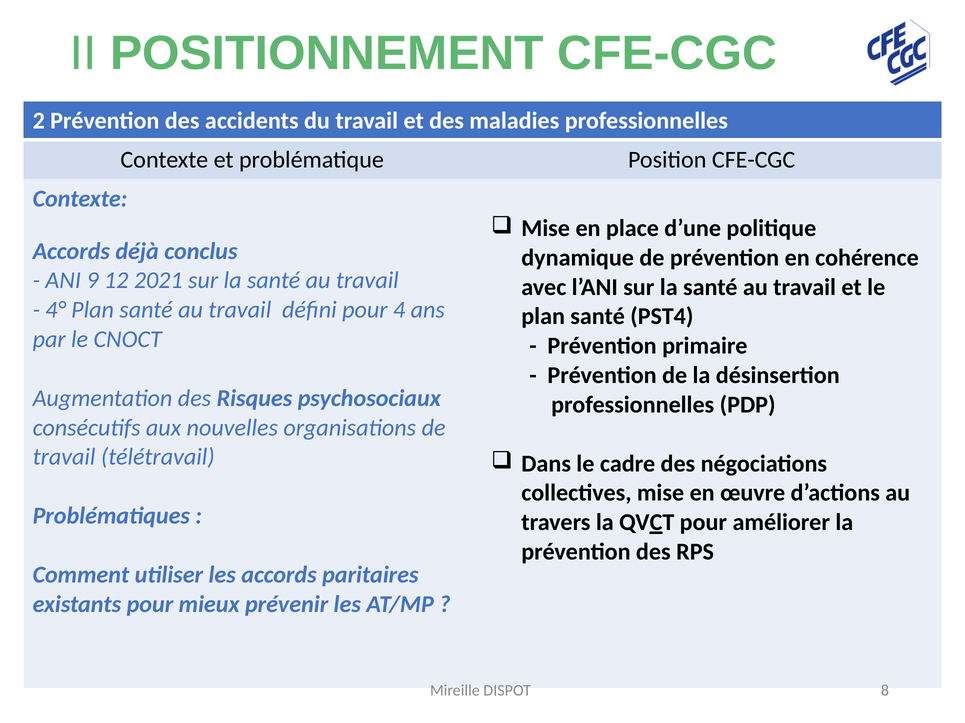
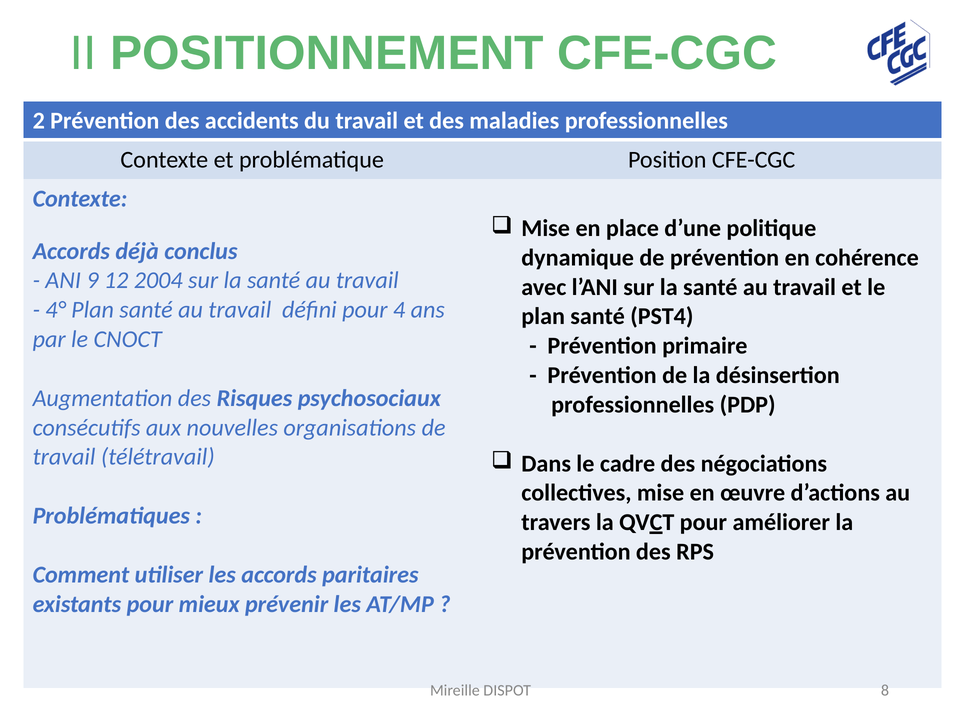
2021: 2021 -> 2004
